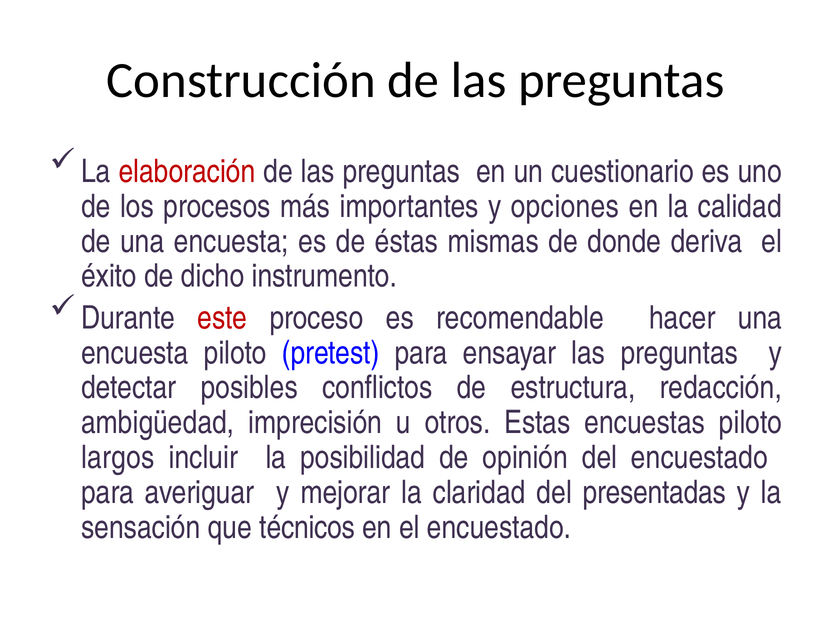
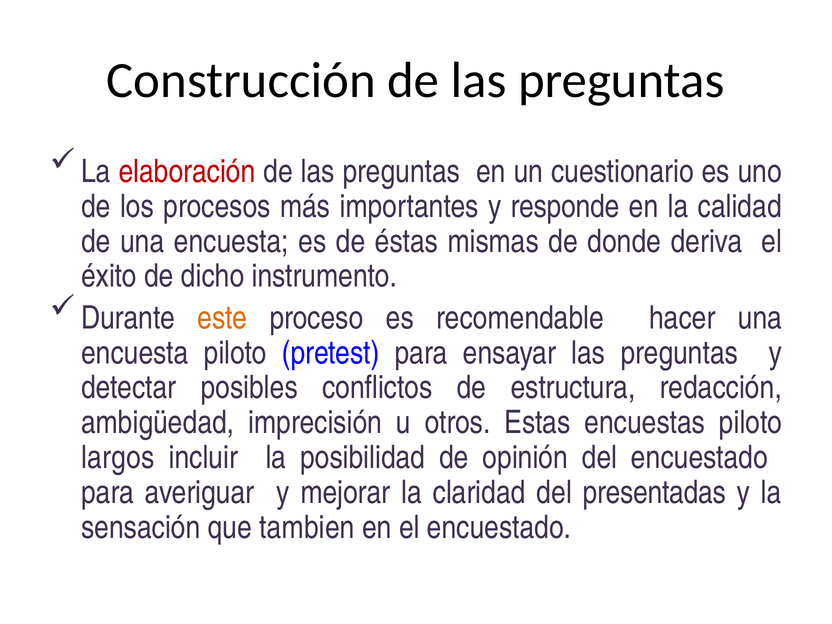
opciones: opciones -> responde
este colour: red -> orange
técnicos: técnicos -> tambien
